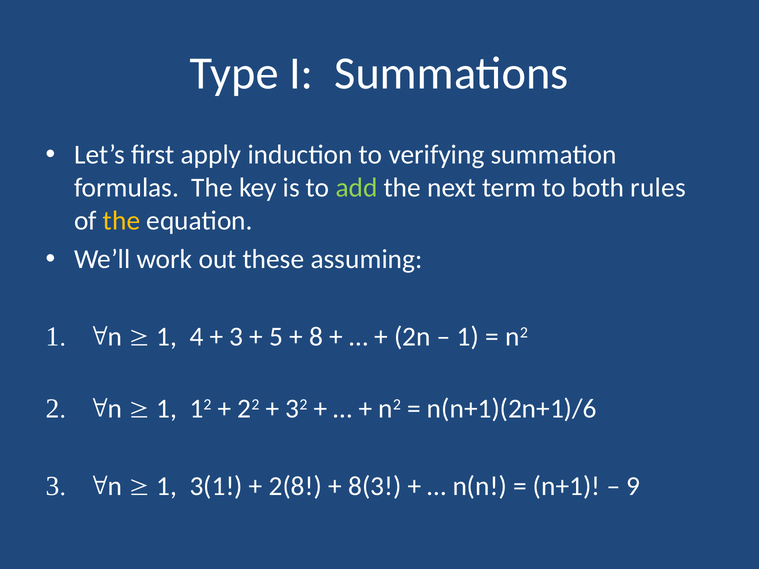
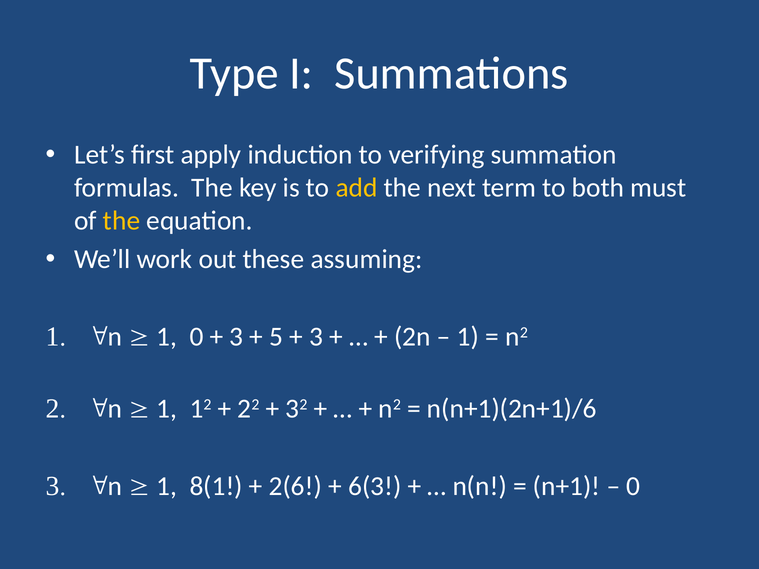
add colour: light green -> yellow
rules: rules -> must
1 4: 4 -> 0
8 at (316, 337): 8 -> 3
3(1: 3(1 -> 8(1
2(8: 2(8 -> 2(6
8(3: 8(3 -> 6(3
9 at (633, 486): 9 -> 0
